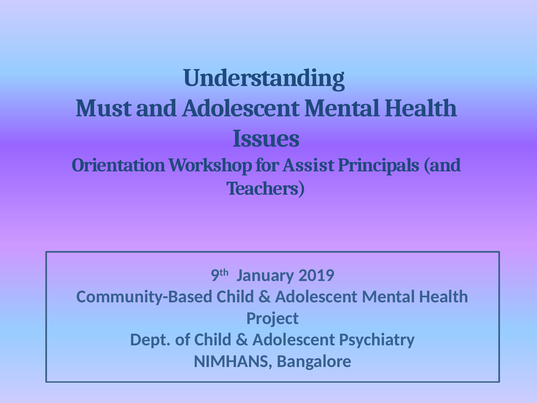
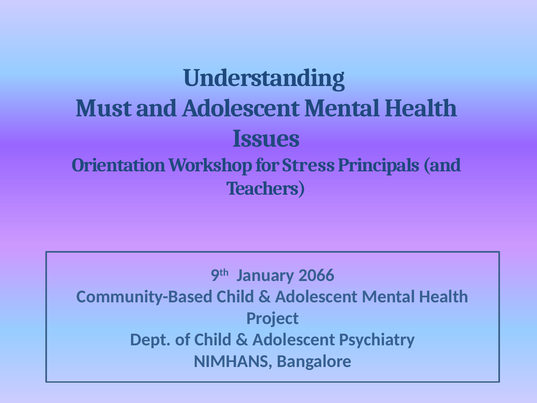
Assist: Assist -> Stress
2019: 2019 -> 2066
